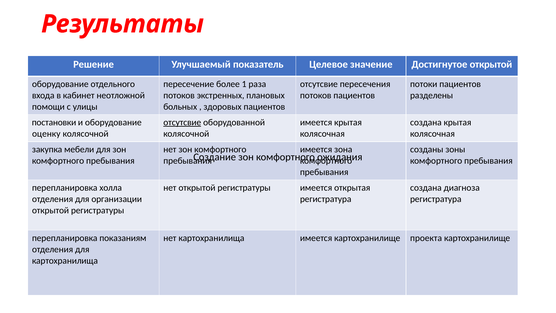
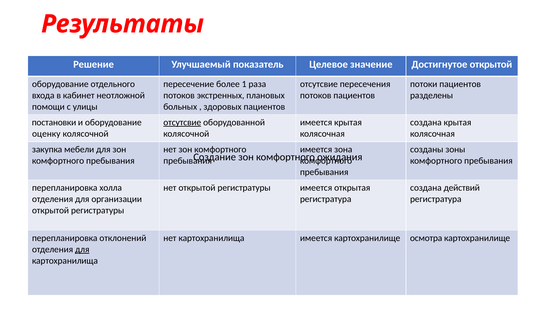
диагноза: диагноза -> действий
показаниям: показаниям -> отклонений
проекта: проекта -> осмотра
для at (82, 249) underline: none -> present
